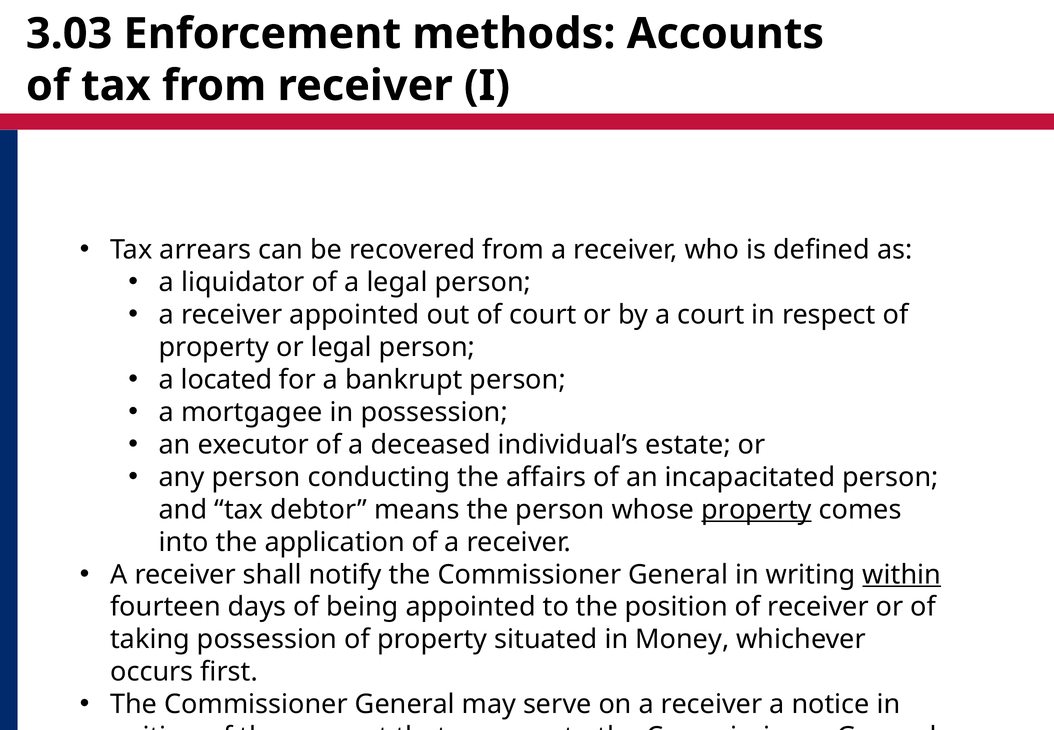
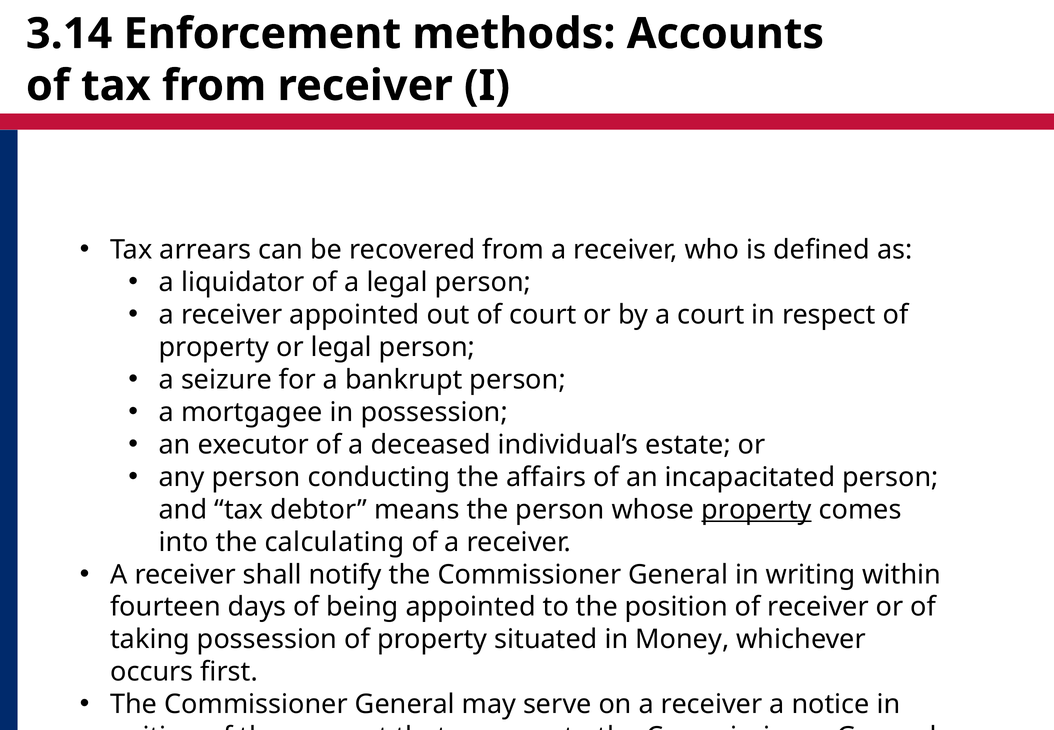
3.03: 3.03 -> 3.14
located: located -> seizure
application: application -> calculating
within underline: present -> none
